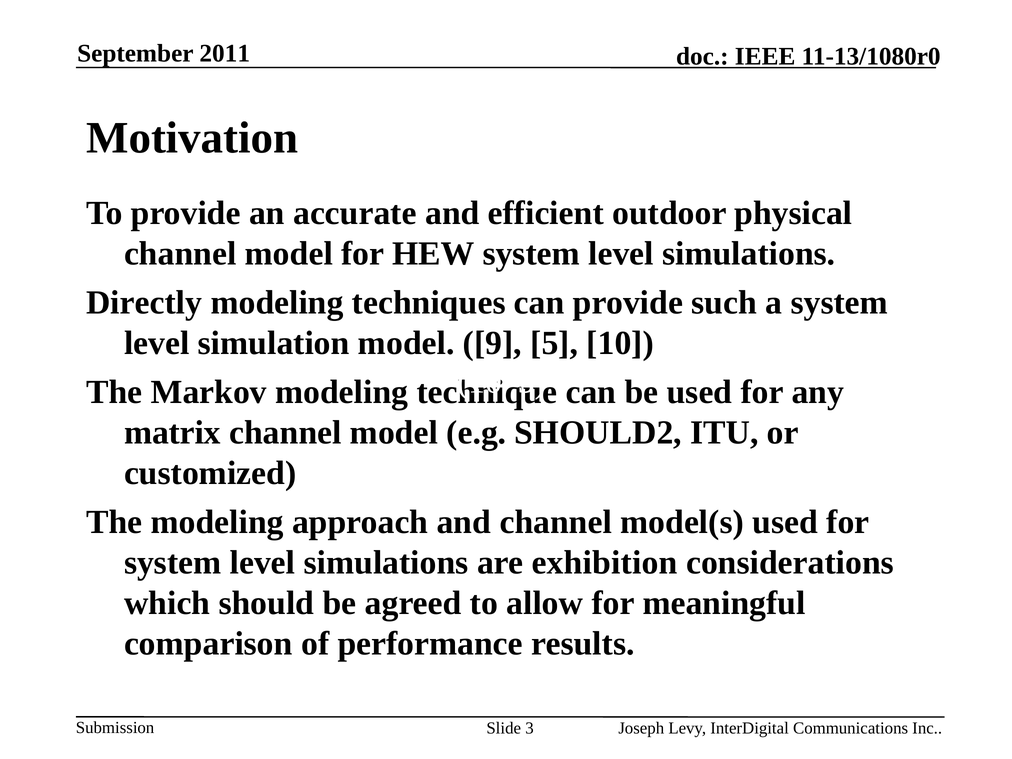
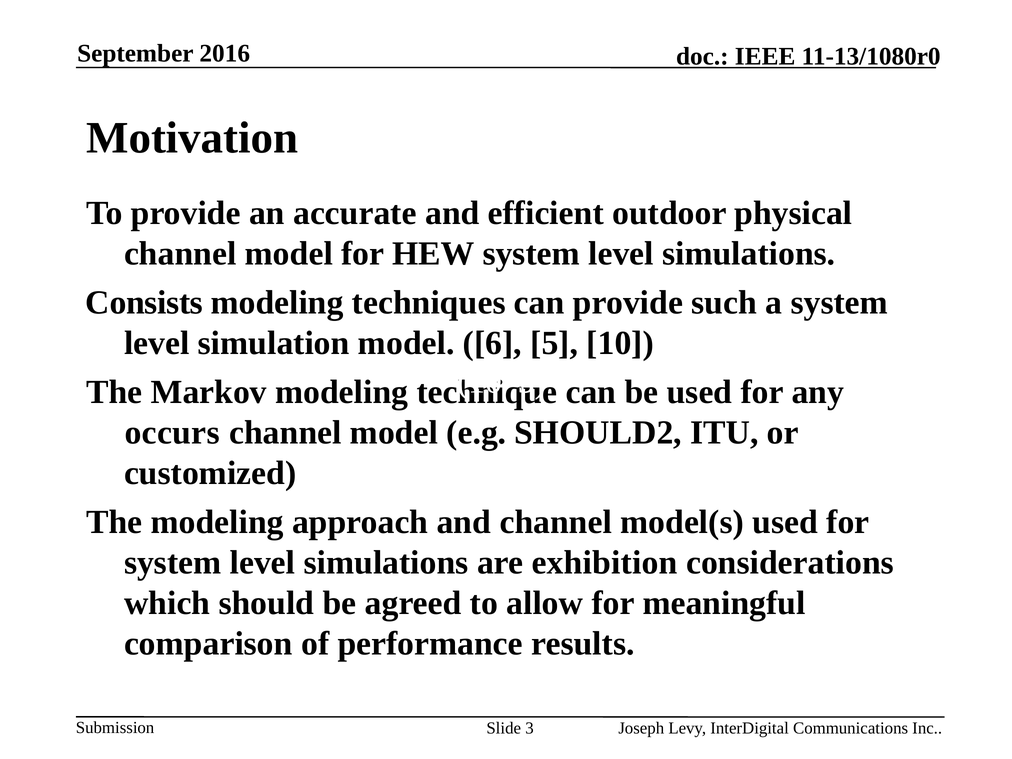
2011: 2011 -> 2016
Directly: Directly -> Consists
9: 9 -> 6
matrix: matrix -> occurs
